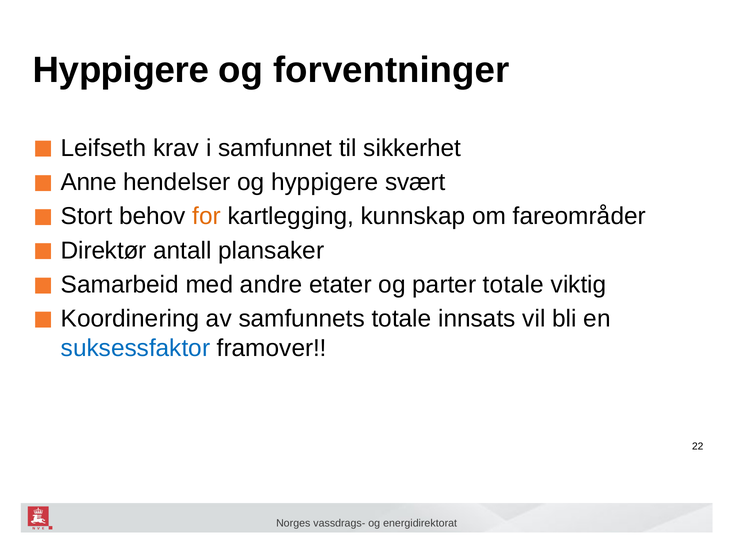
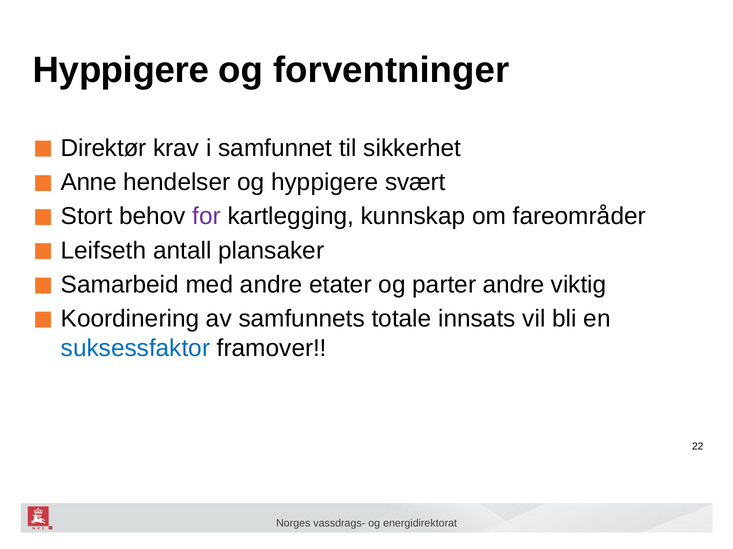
Leifseth: Leifseth -> Direktør
for colour: orange -> purple
Direktør: Direktør -> Leifseth
parter totale: totale -> andre
